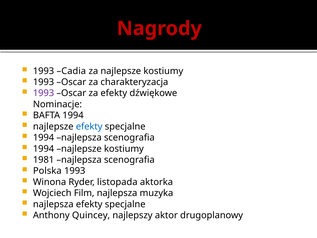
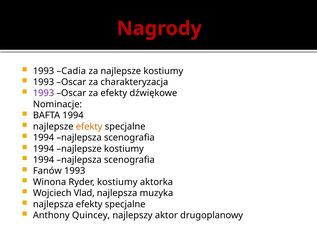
efekty at (89, 126) colour: blue -> orange
1981 at (44, 160): 1981 -> 1994
Polska: Polska -> Fanów
Ryder listopada: listopada -> kostiumy
Film: Film -> Vlad
